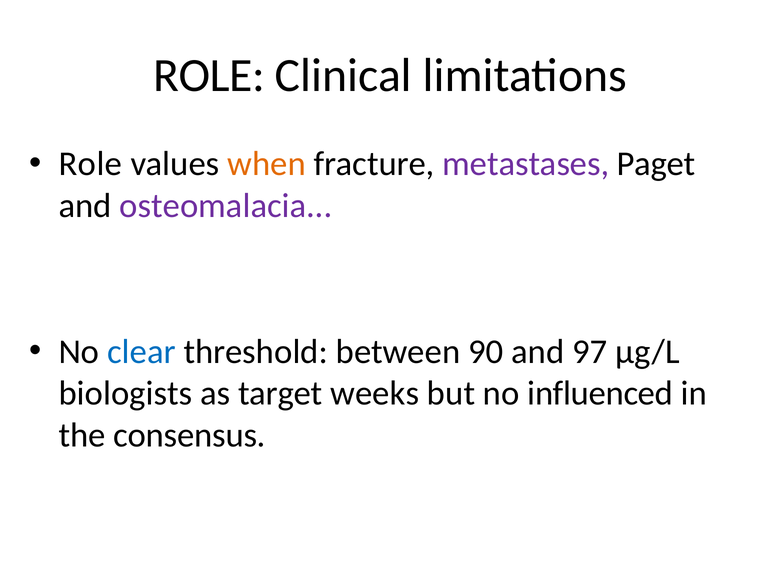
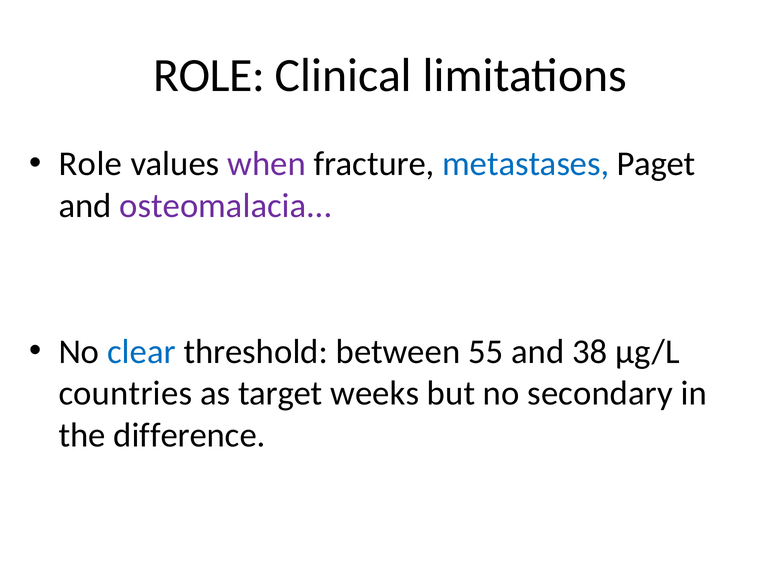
when colour: orange -> purple
metastases colour: purple -> blue
90: 90 -> 55
97: 97 -> 38
biologists: biologists -> countries
influenced: influenced -> secondary
consensus: consensus -> difference
